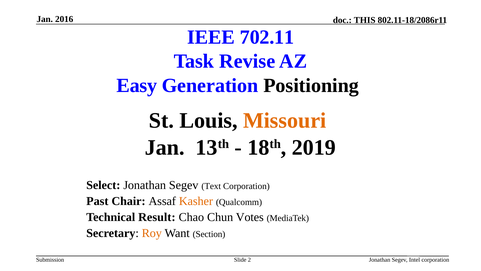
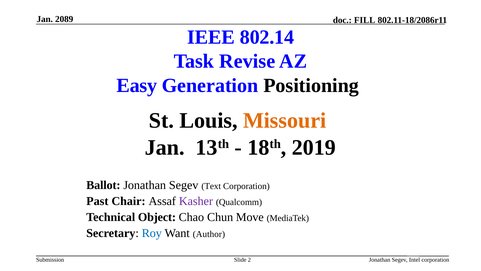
2016: 2016 -> 2089
THIS: THIS -> FILL
702.11: 702.11 -> 802.14
Select: Select -> Ballot
Kasher colour: orange -> purple
Result: Result -> Object
Votes: Votes -> Move
Roy colour: orange -> blue
Section: Section -> Author
